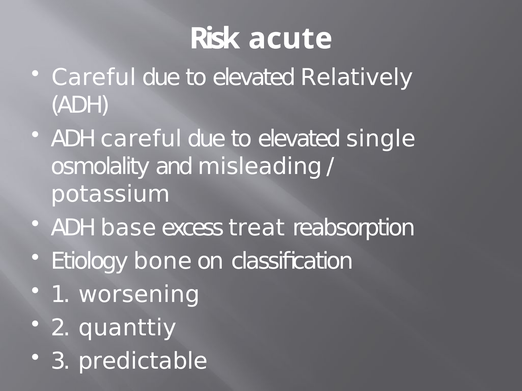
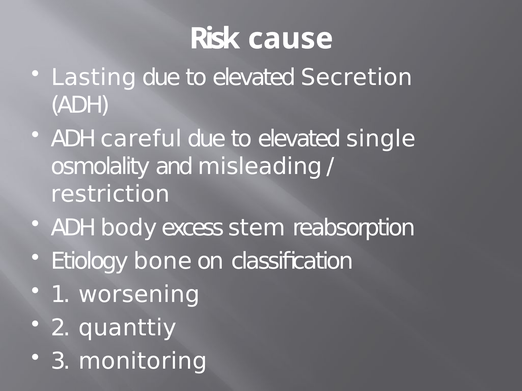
acute: acute -> cause
Careful at (94, 78): Careful -> Lasting
Relatively: Relatively -> Secretion
potassium: potassium -> restriction
base: base -> body
treat: treat -> stem
predictable: predictable -> monitoring
